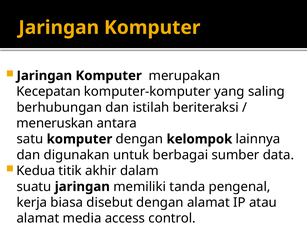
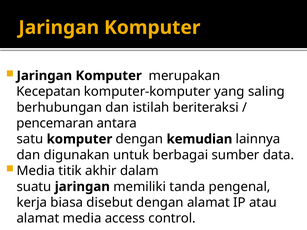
meneruskan: meneruskan -> pencemaran
kelompok: kelompok -> kemudian
Kedua at (36, 171): Kedua -> Media
